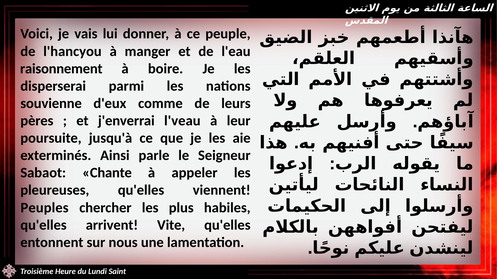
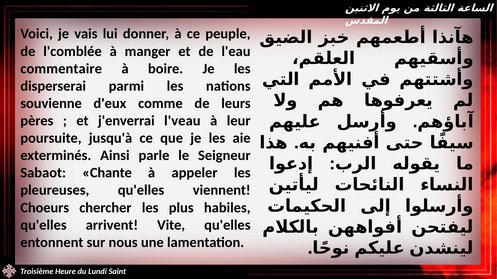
l'hancyou: l'hancyou -> l'comblée
raisonnement: raisonnement -> commentaire
Peuples: Peuples -> Choeurs
